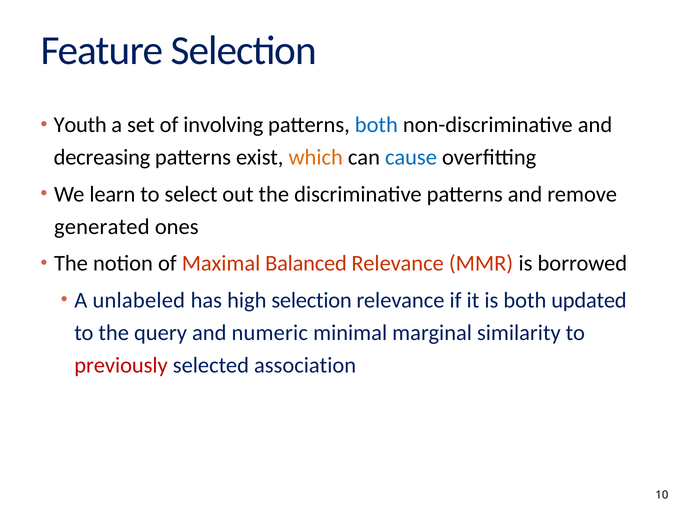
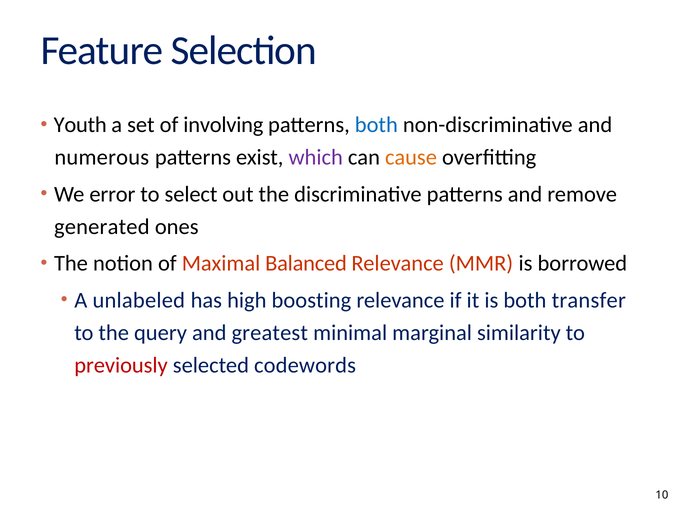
decreasing: decreasing -> numerous
which colour: orange -> purple
cause colour: blue -> orange
learn: learn -> error
high selection: selection -> boosting
updated: updated -> transfer
numeric: numeric -> greatest
association: association -> codewords
